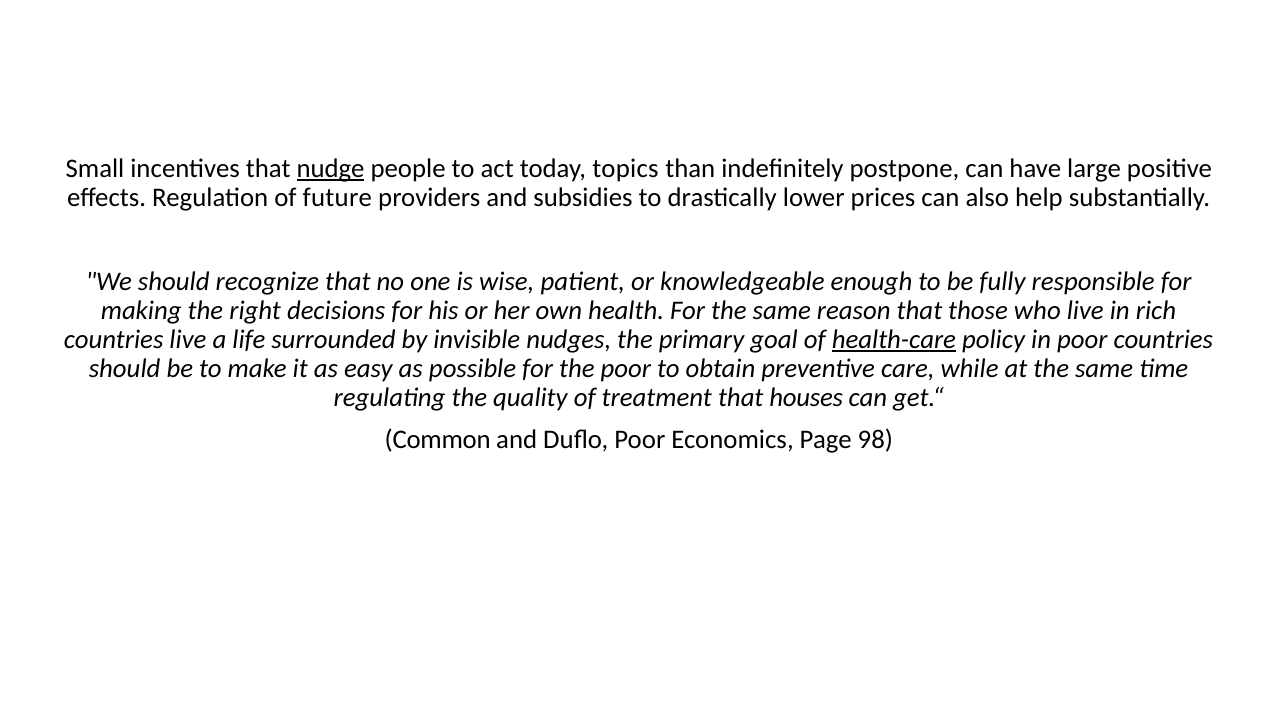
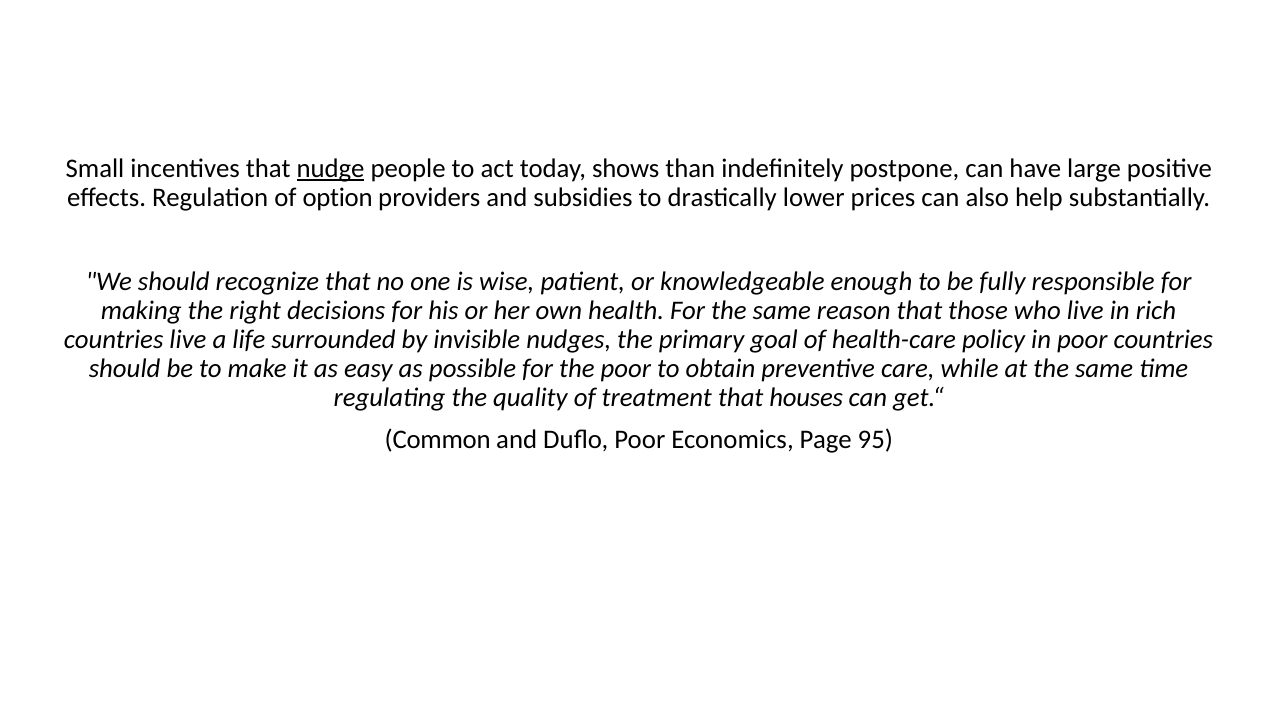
topics: topics -> shows
future: future -> option
health-care underline: present -> none
98: 98 -> 95
